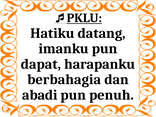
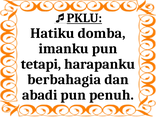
datang: datang -> domba
dapat: dapat -> tetapi
